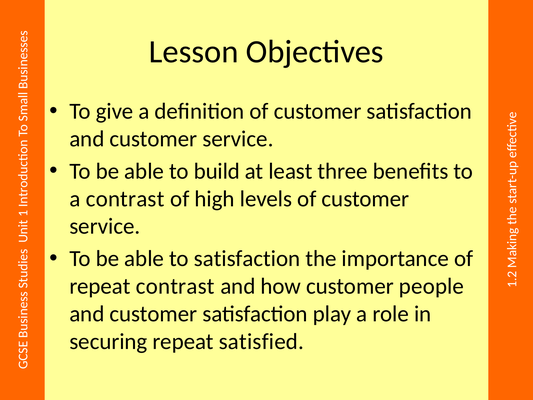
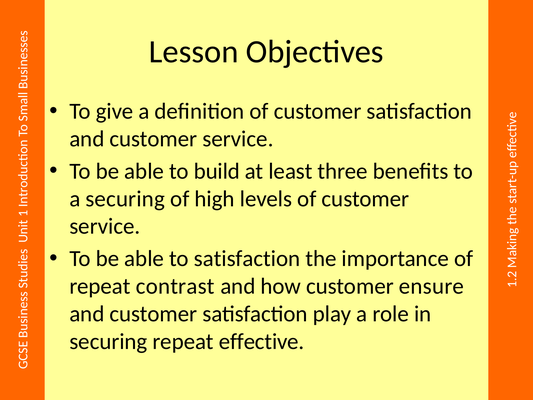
a contrast: contrast -> securing
people: people -> ensure
satisfied: satisfied -> effective
